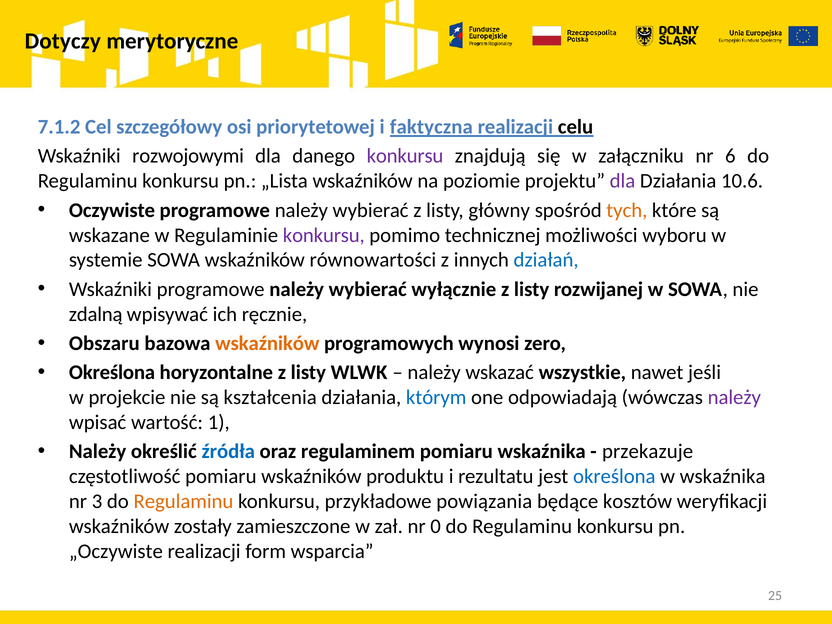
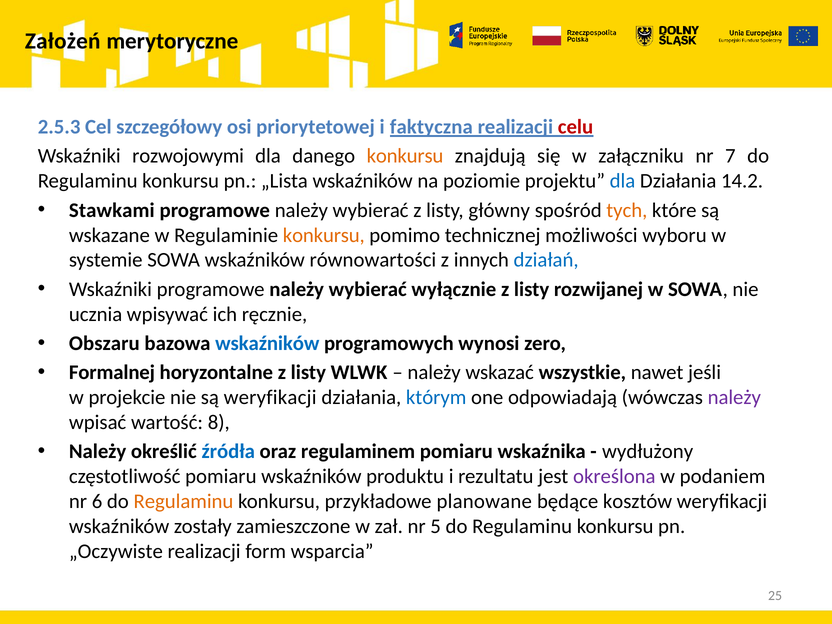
Dotyczy: Dotyczy -> Założeń
7.1.2: 7.1.2 -> 2.5.3
celu colour: black -> red
konkursu at (405, 156) colour: purple -> orange
6: 6 -> 7
dla at (622, 181) colour: purple -> blue
10.6: 10.6 -> 14.2
Oczywiste: Oczywiste -> Stawkami
konkursu at (324, 235) colour: purple -> orange
zdalną: zdalną -> ucznia
wskaźników at (267, 343) colour: orange -> blue
Określona at (112, 372): Określona -> Formalnej
są kształcenia: kształcenia -> weryfikacji
1: 1 -> 8
przekazuje: przekazuje -> wydłużony
określona at (614, 476) colour: blue -> purple
w wskaźnika: wskaźnika -> podaniem
3: 3 -> 6
powiązania: powiązania -> planowane
0: 0 -> 5
